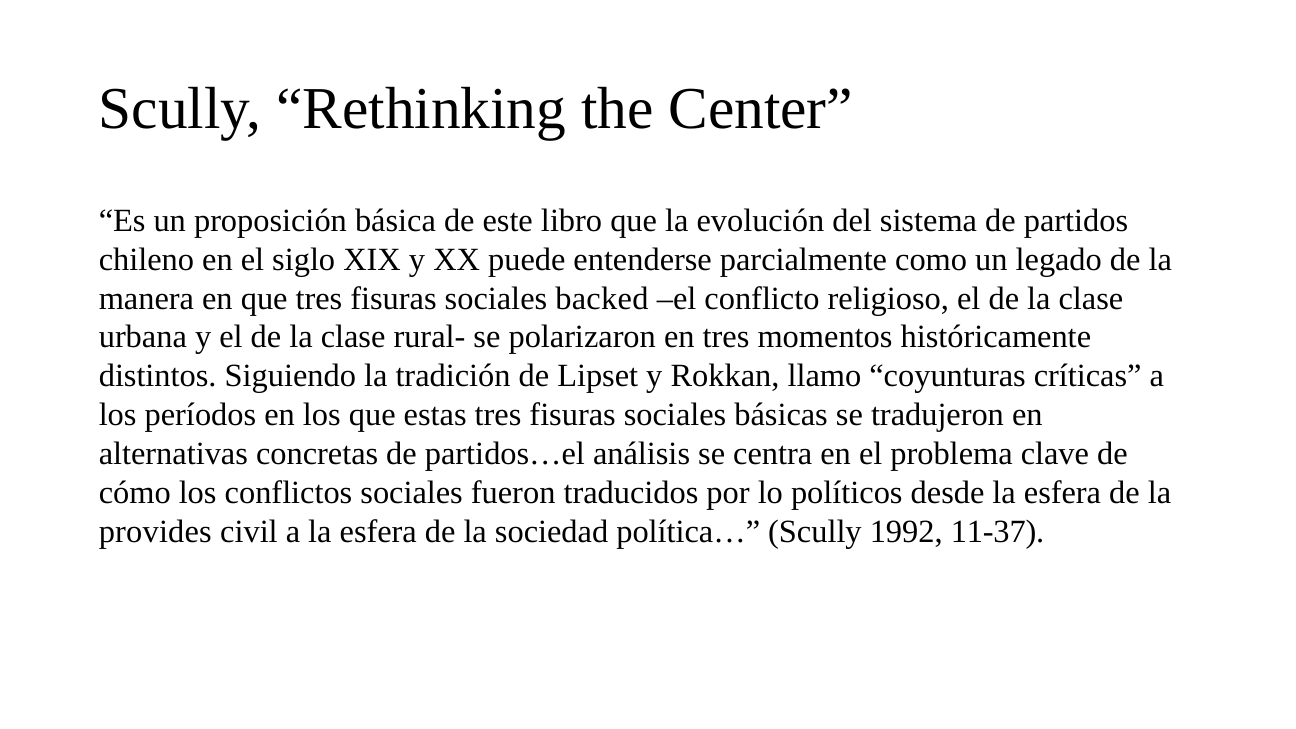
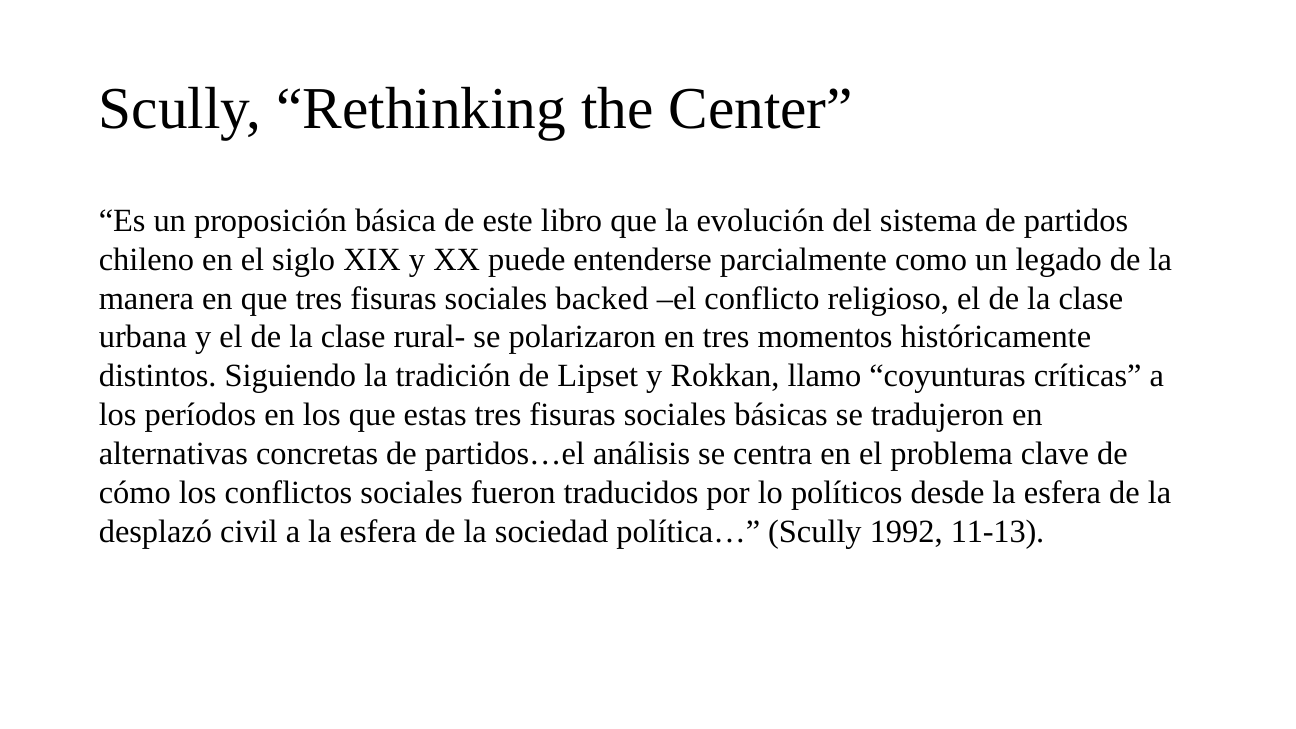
provides: provides -> desplazó
11-37: 11-37 -> 11-13
